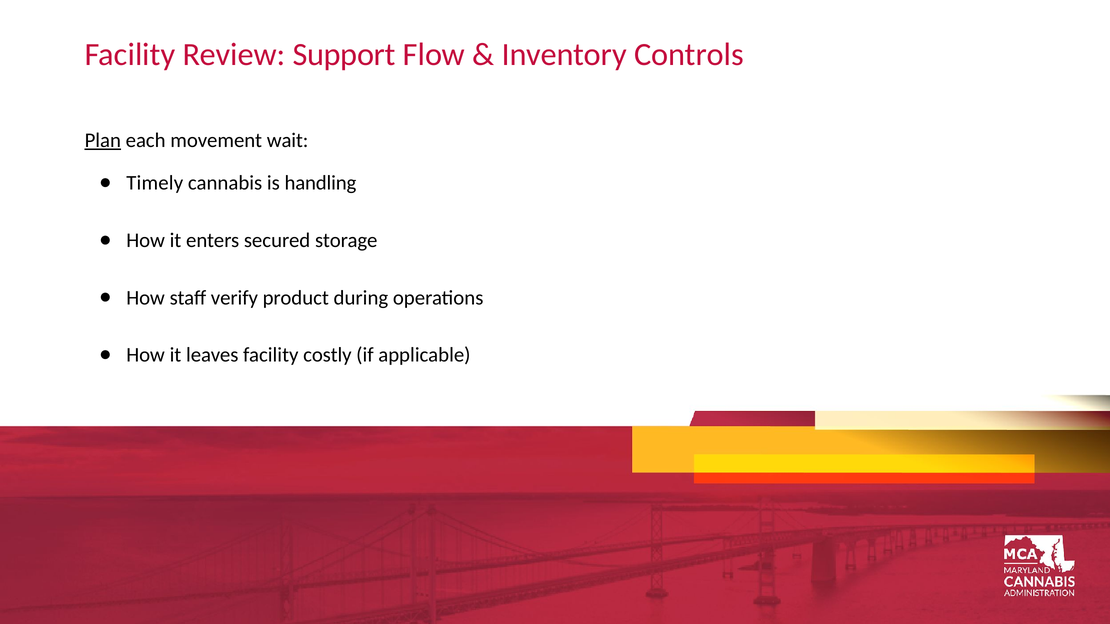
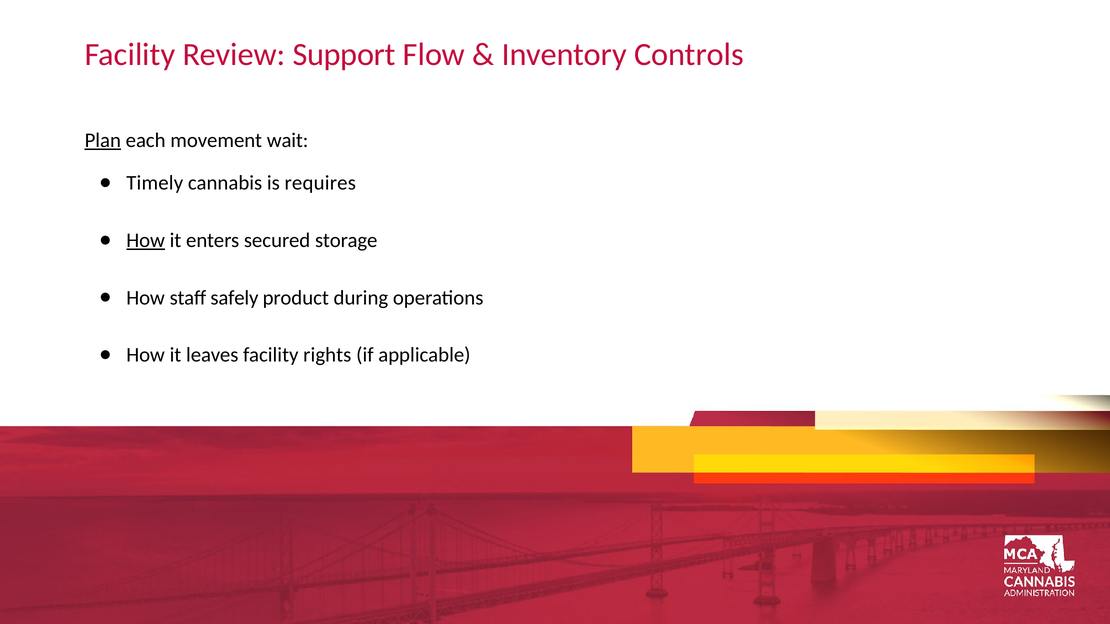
handling: handling -> requires
How at (146, 240) underline: none -> present
verify: verify -> safely
costly: costly -> rights
